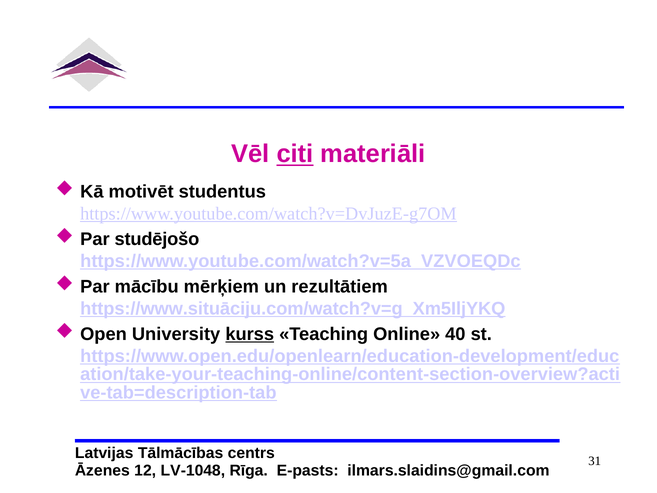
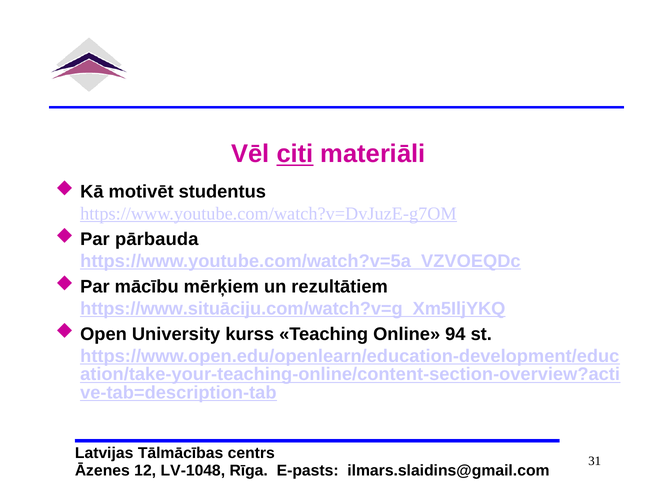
studējošo: studējošo -> pārbauda
kurss underline: present -> none
40: 40 -> 94
